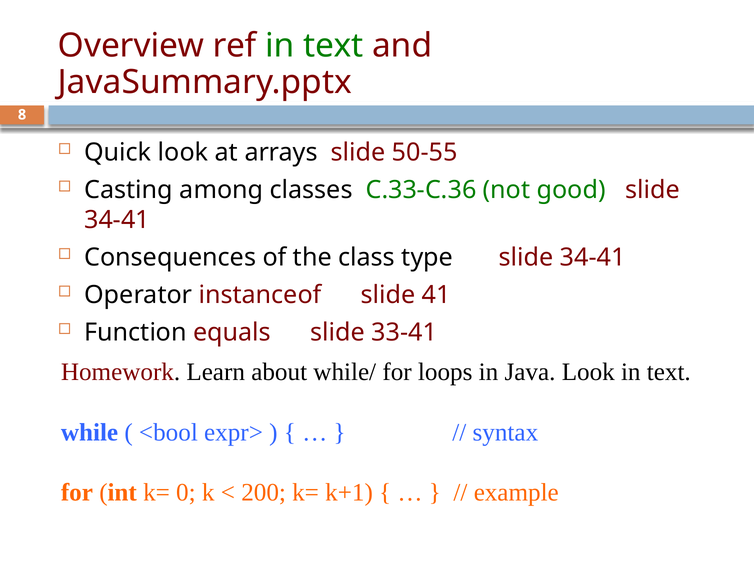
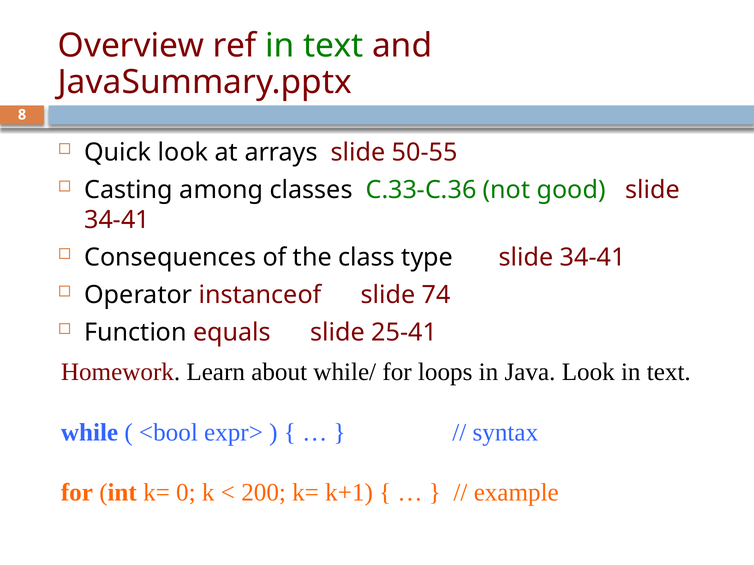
41: 41 -> 74
33-41: 33-41 -> 25-41
